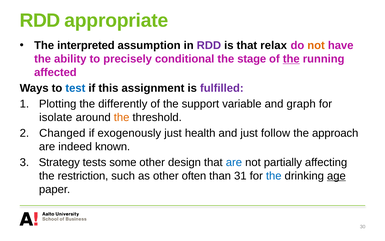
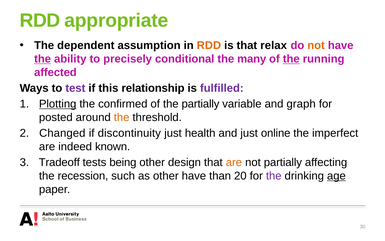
interpreted: interpreted -> dependent
RDD at (209, 45) colour: purple -> orange
the at (43, 59) underline: none -> present
stage: stage -> many
test colour: blue -> purple
assignment: assignment -> relationship
Plotting underline: none -> present
differently: differently -> confirmed
the support: support -> partially
isolate: isolate -> posted
exogenously: exogenously -> discontinuity
follow: follow -> online
approach: approach -> imperfect
Strategy: Strategy -> Tradeoff
some: some -> being
are at (234, 162) colour: blue -> orange
restriction: restriction -> recession
other often: often -> have
31: 31 -> 20
the at (274, 176) colour: blue -> purple
